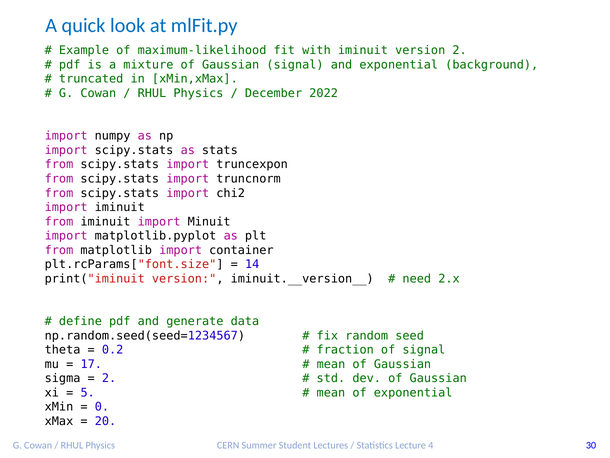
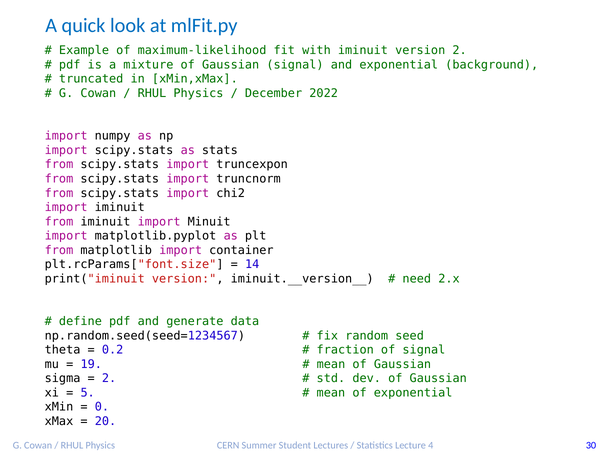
17: 17 -> 19
